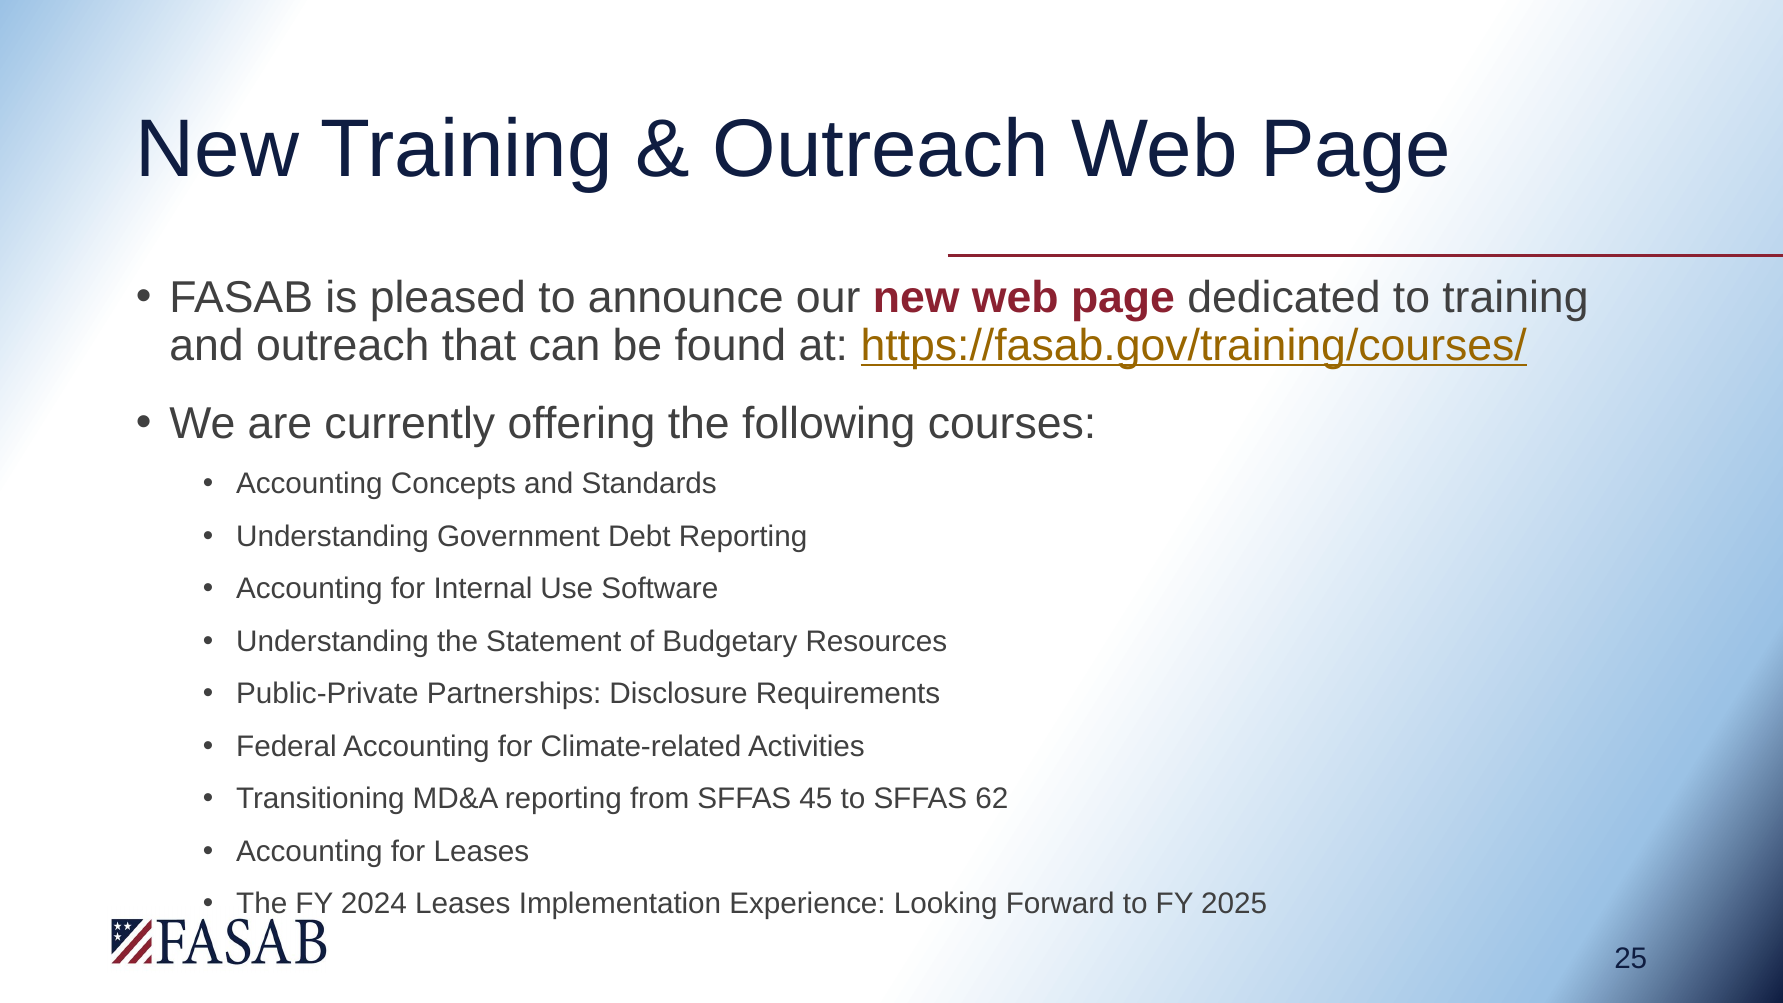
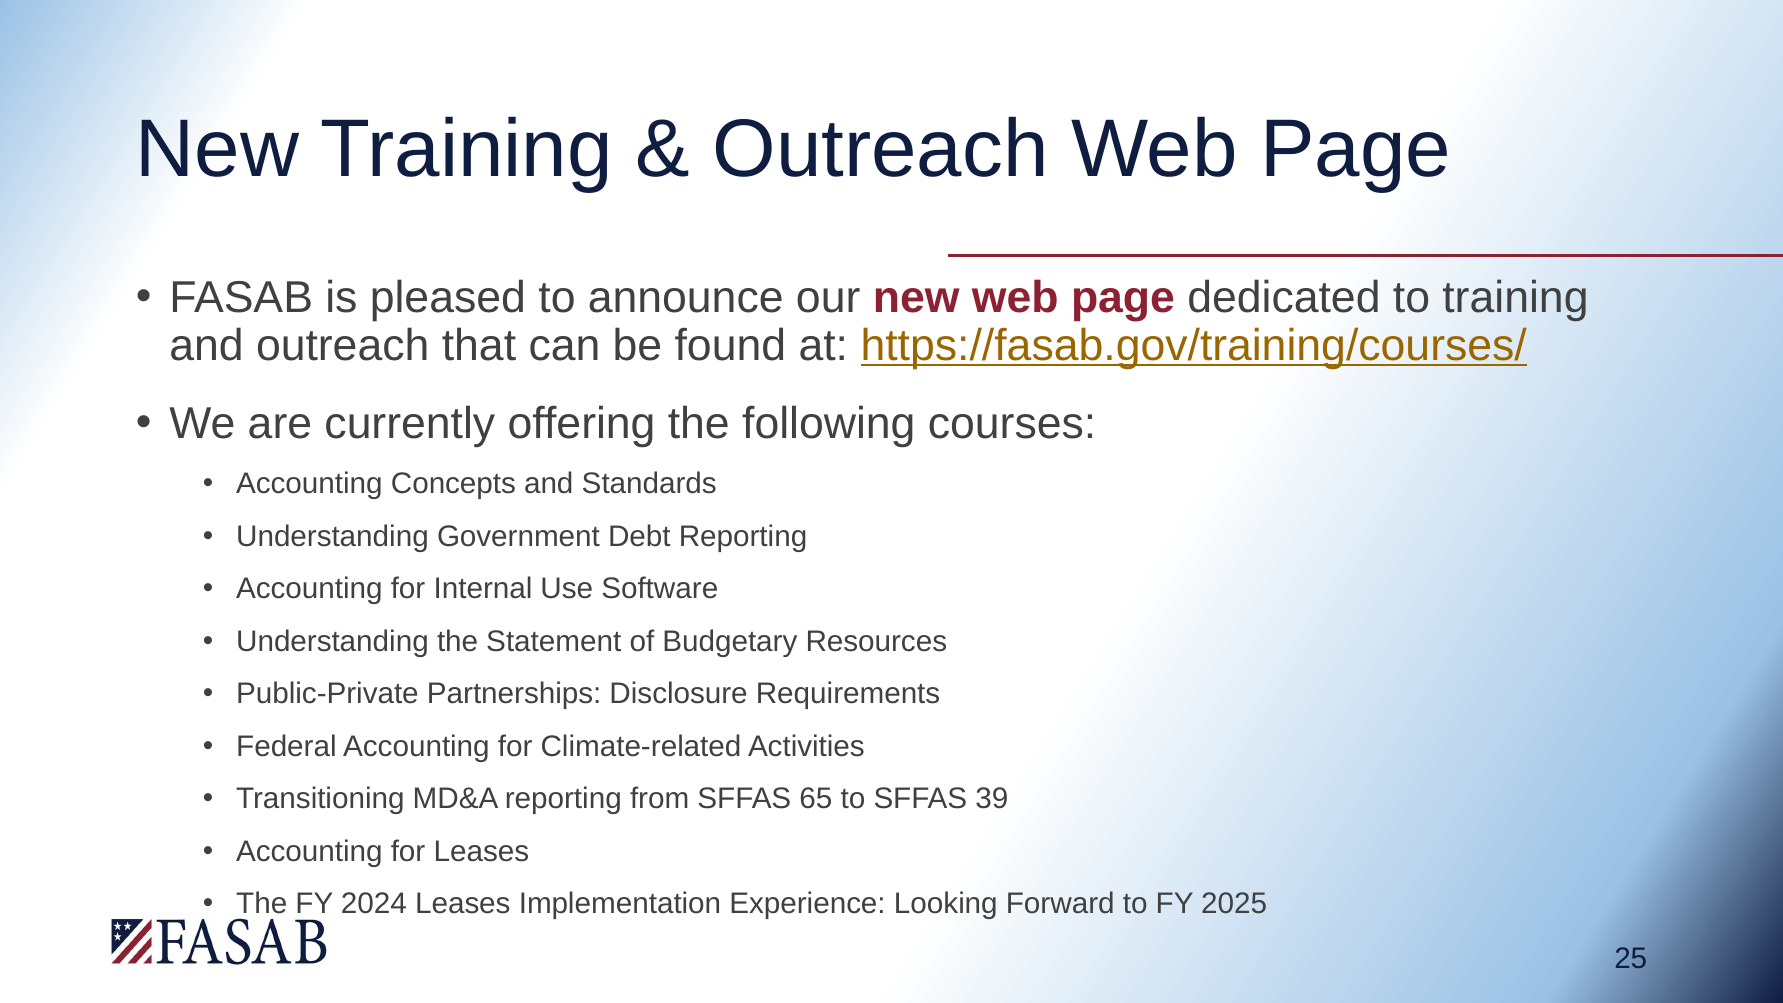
45: 45 -> 65
62: 62 -> 39
